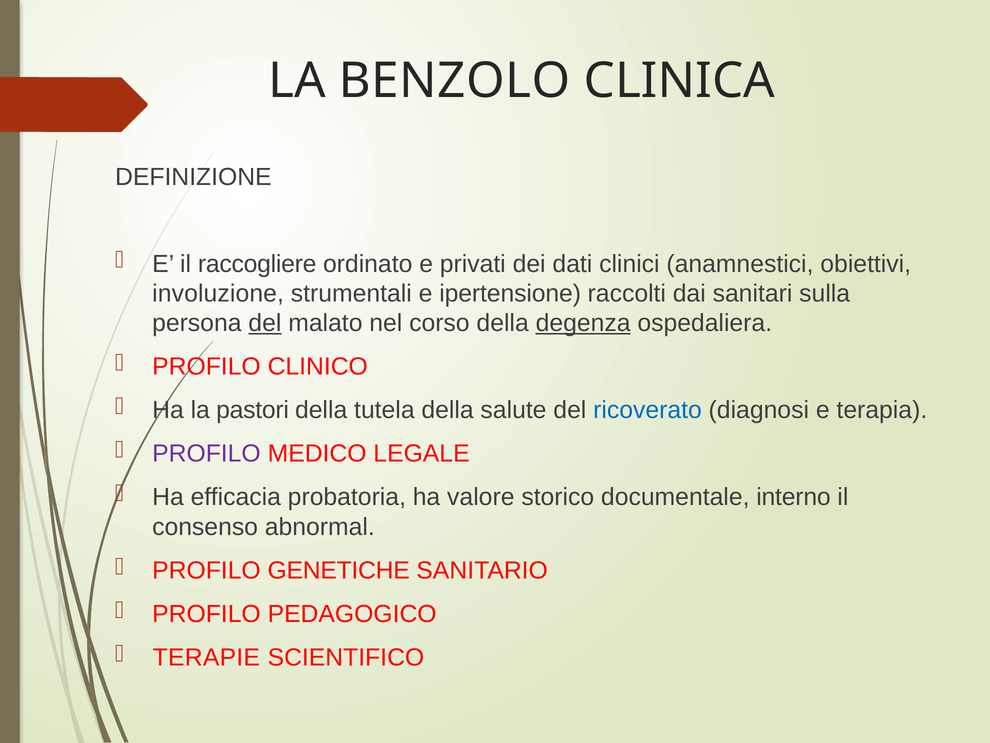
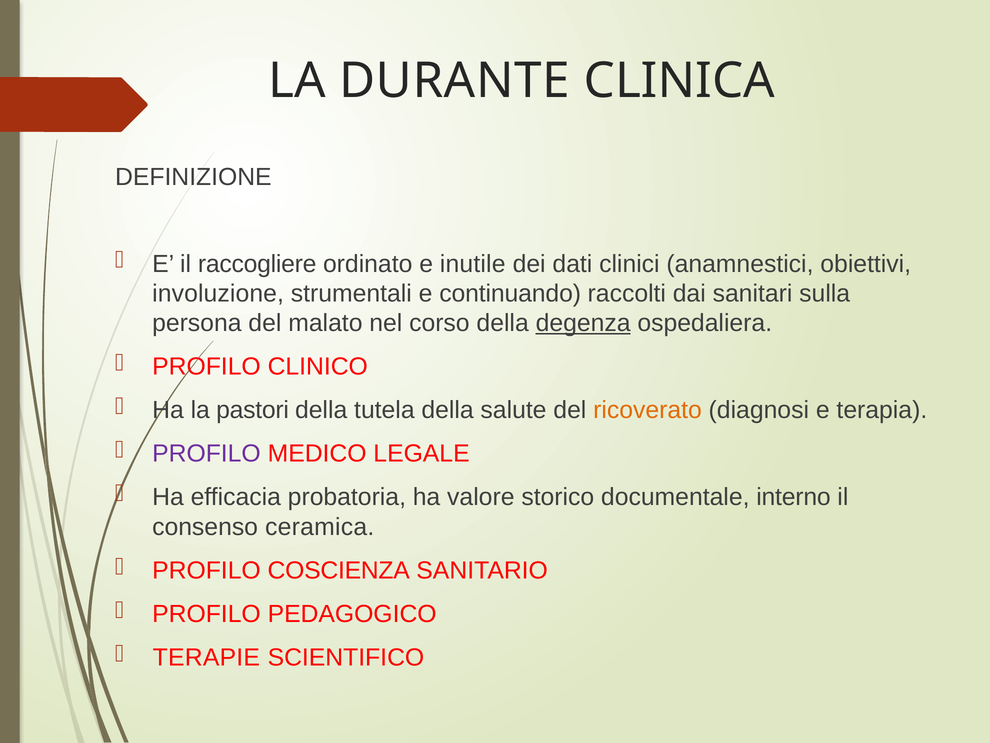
BENZOLO: BENZOLO -> DURANTE
privati: privati -> inutile
ipertensione: ipertensione -> continuando
del at (265, 323) underline: present -> none
ricoverato colour: blue -> orange
abnormal: abnormal -> ceramica
GENETICHE: GENETICHE -> COSCIENZA
